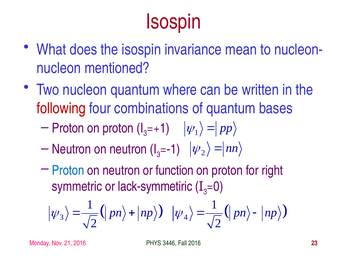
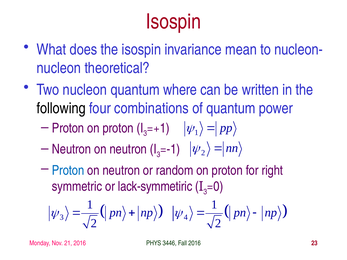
mentioned: mentioned -> theoretical
following colour: red -> black
bases: bases -> power
function: function -> random
